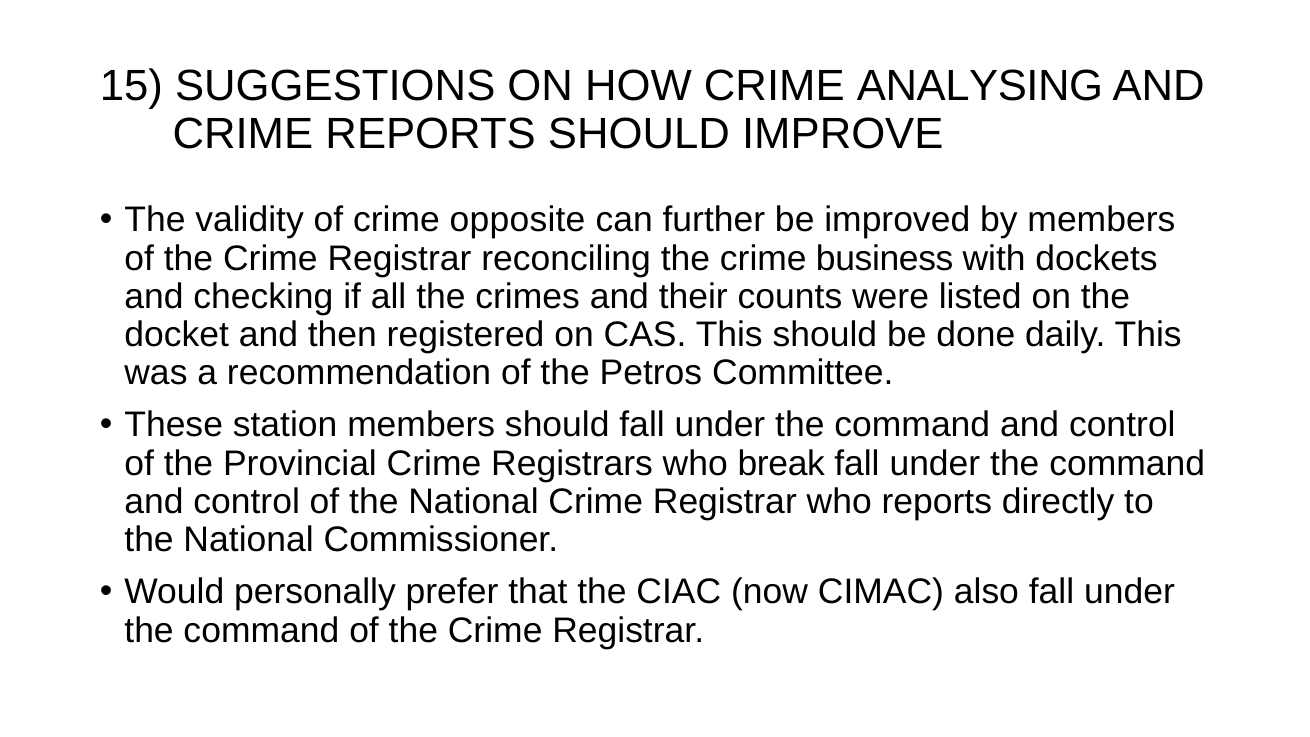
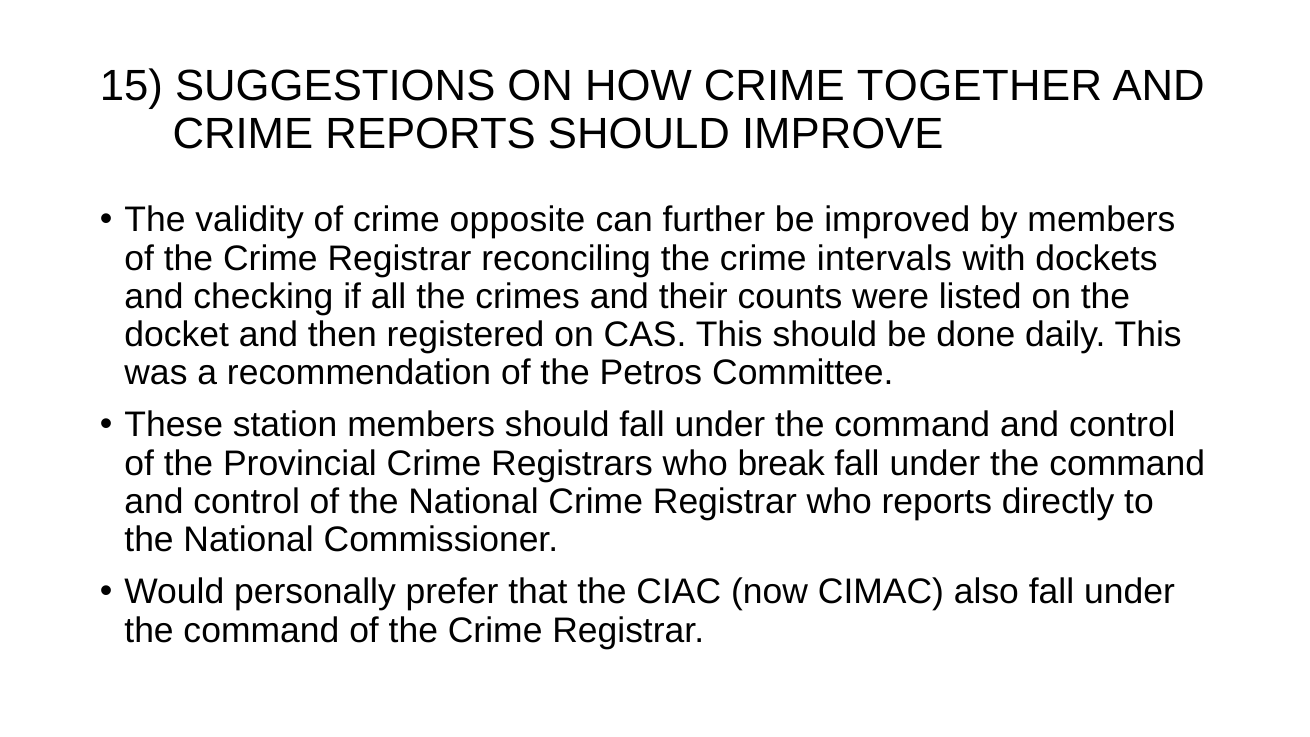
ANALYSING: ANALYSING -> TOGETHER
business: business -> intervals
